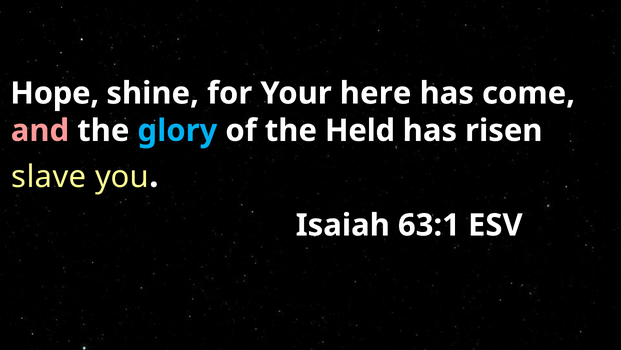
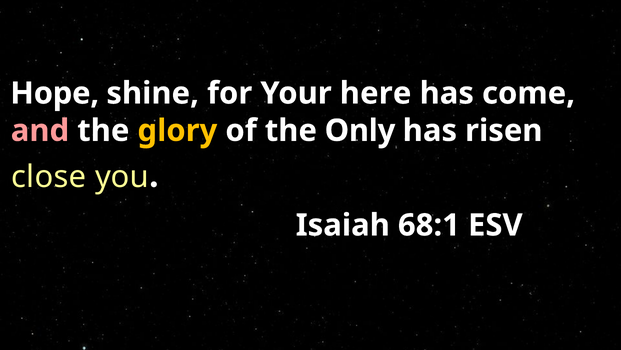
glory colour: light blue -> yellow
Held: Held -> Only
slave: slave -> close
63:1: 63:1 -> 68:1
